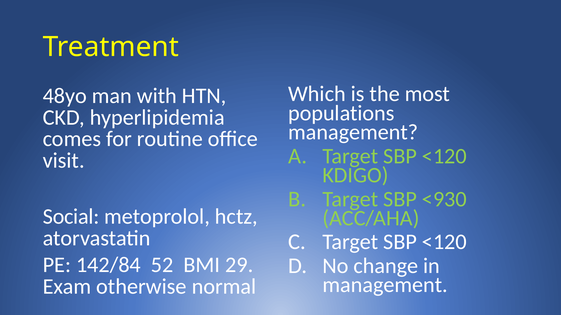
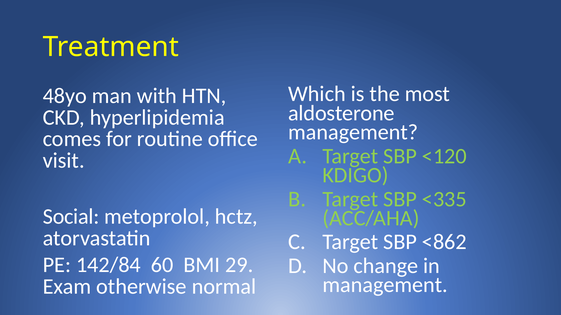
populations: populations -> aldosterone
<930: <930 -> <335
<120 at (444, 242): <120 -> <862
52: 52 -> 60
